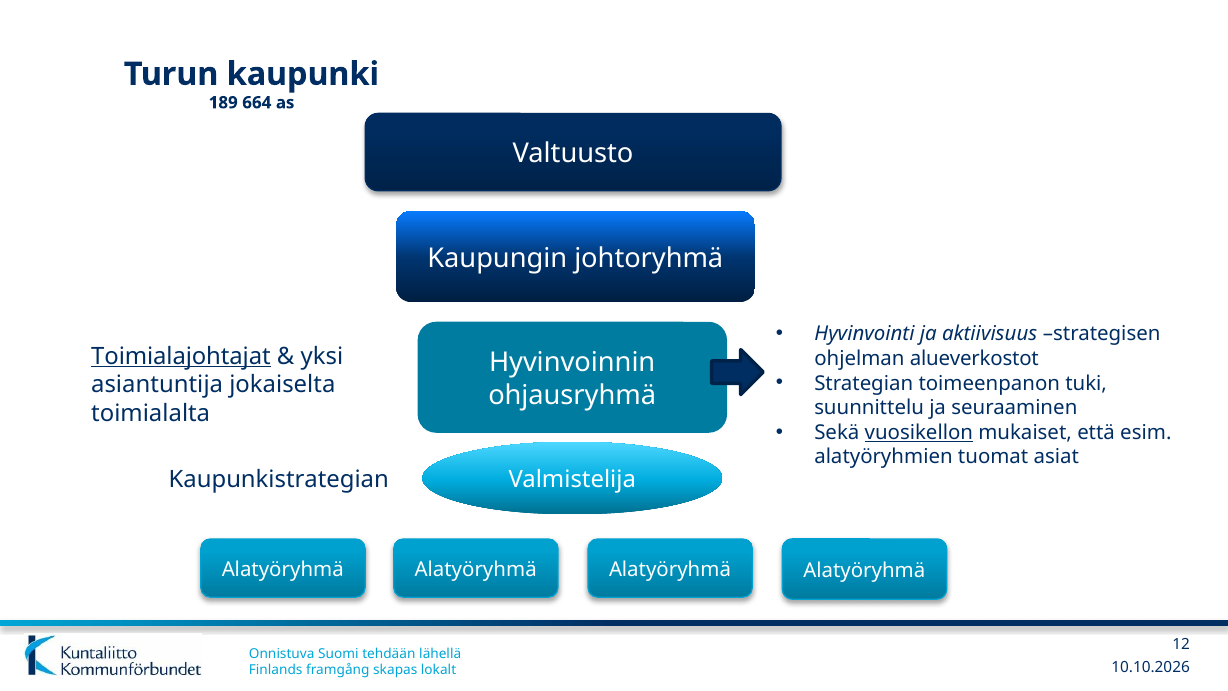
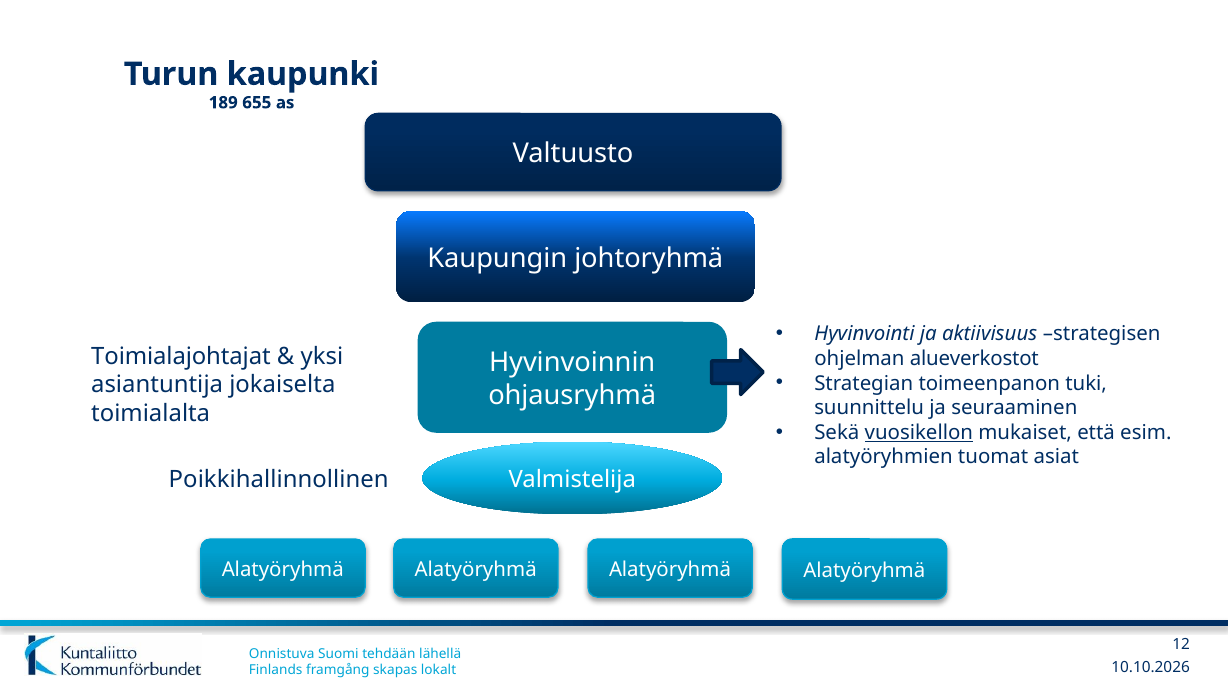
664: 664 -> 655
Toimialajohtajat underline: present -> none
Kaupunkistrategian: Kaupunkistrategian -> Poikkihallinnollinen
